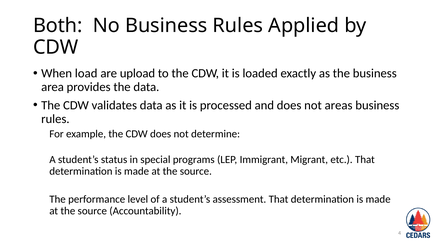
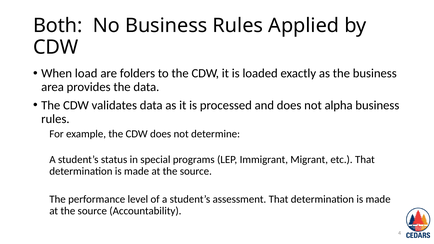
upload: upload -> folders
areas: areas -> alpha
